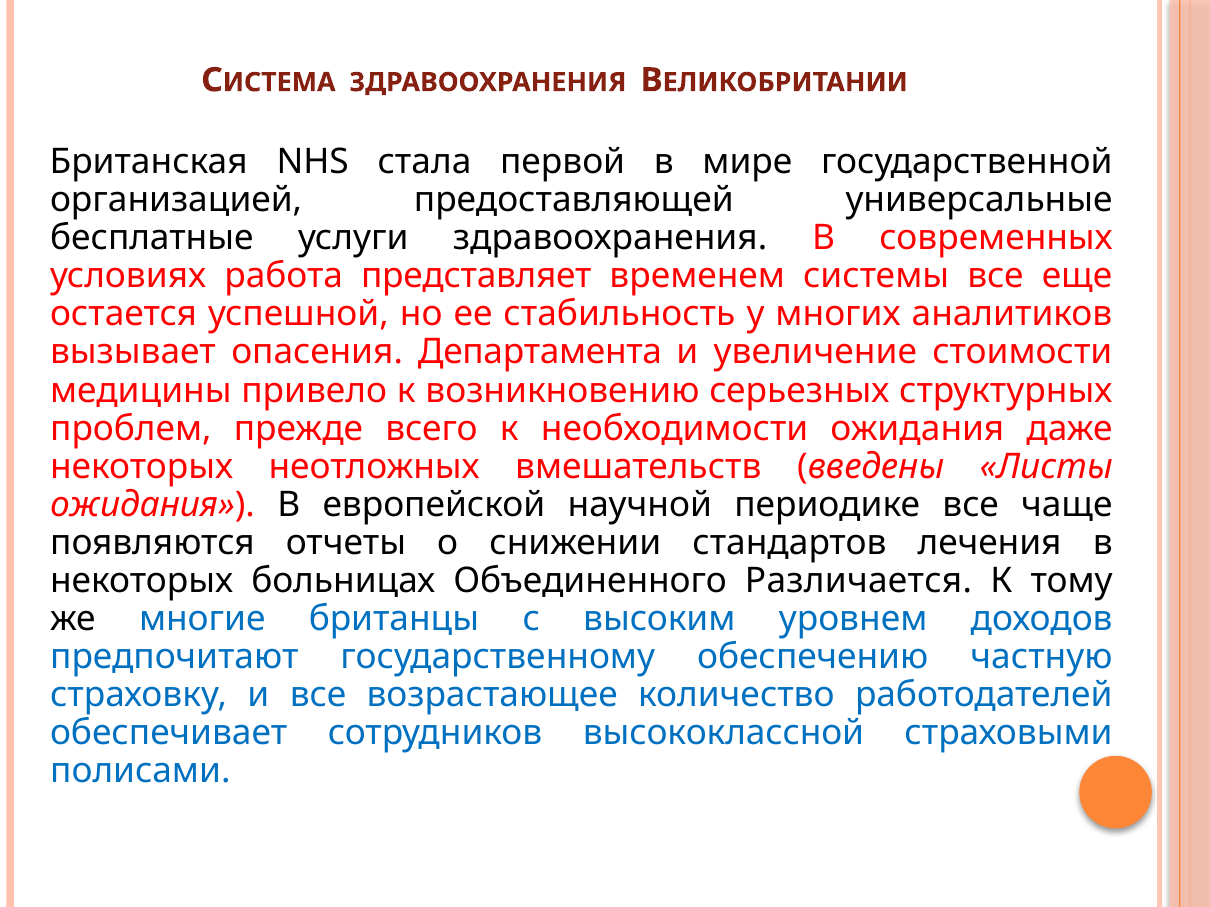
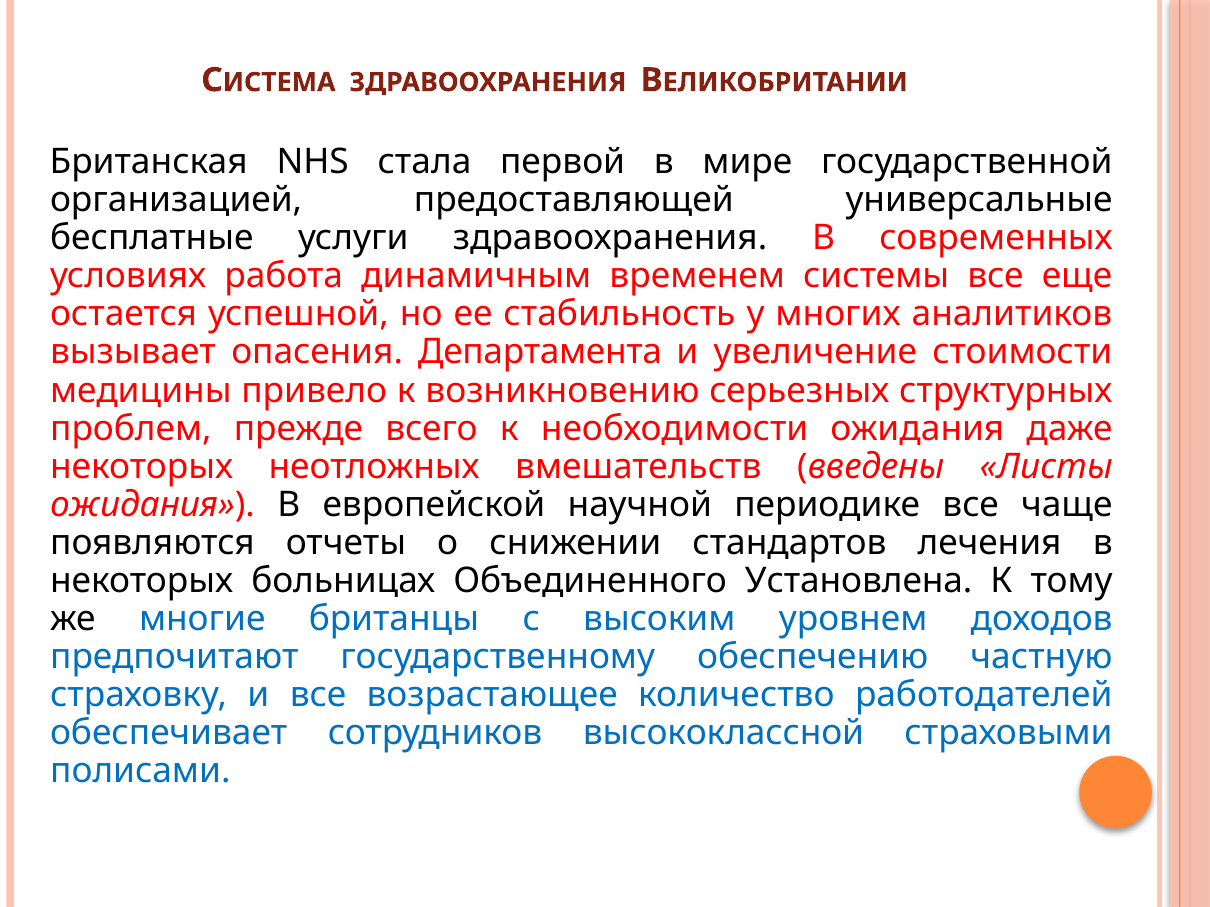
представляет: представляет -> динамичным
Различается: Различается -> Установлена
